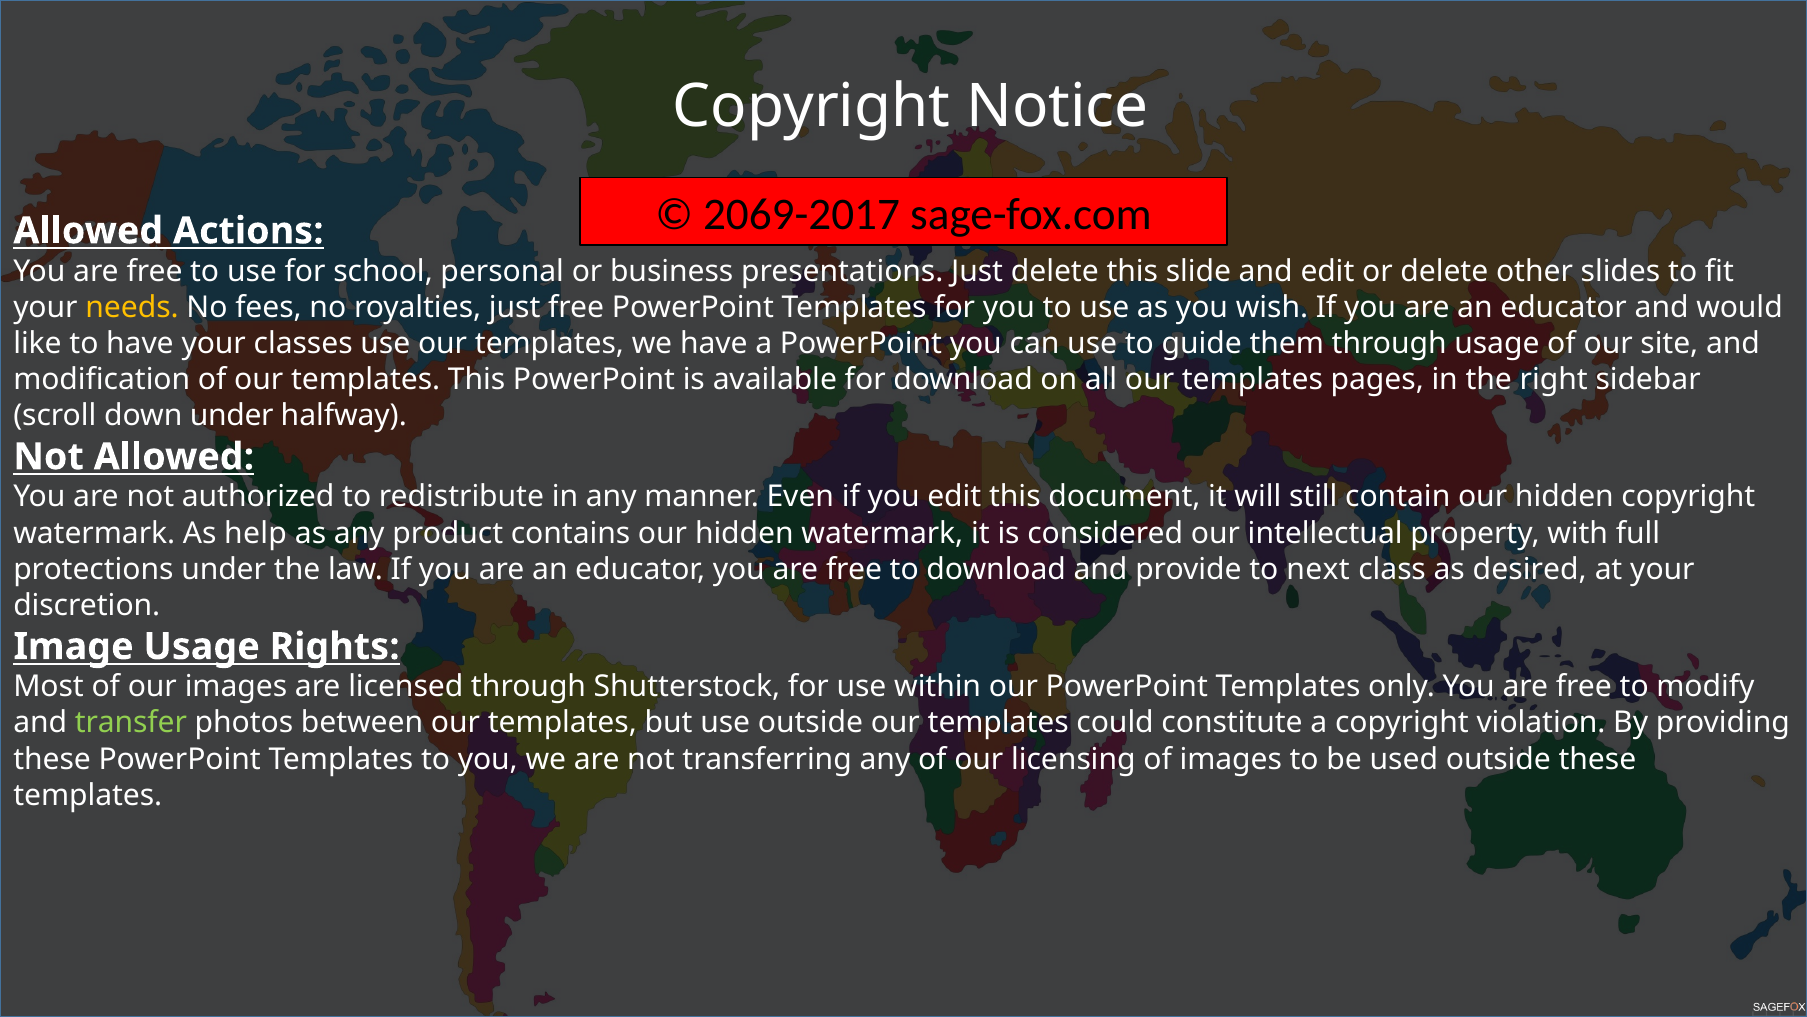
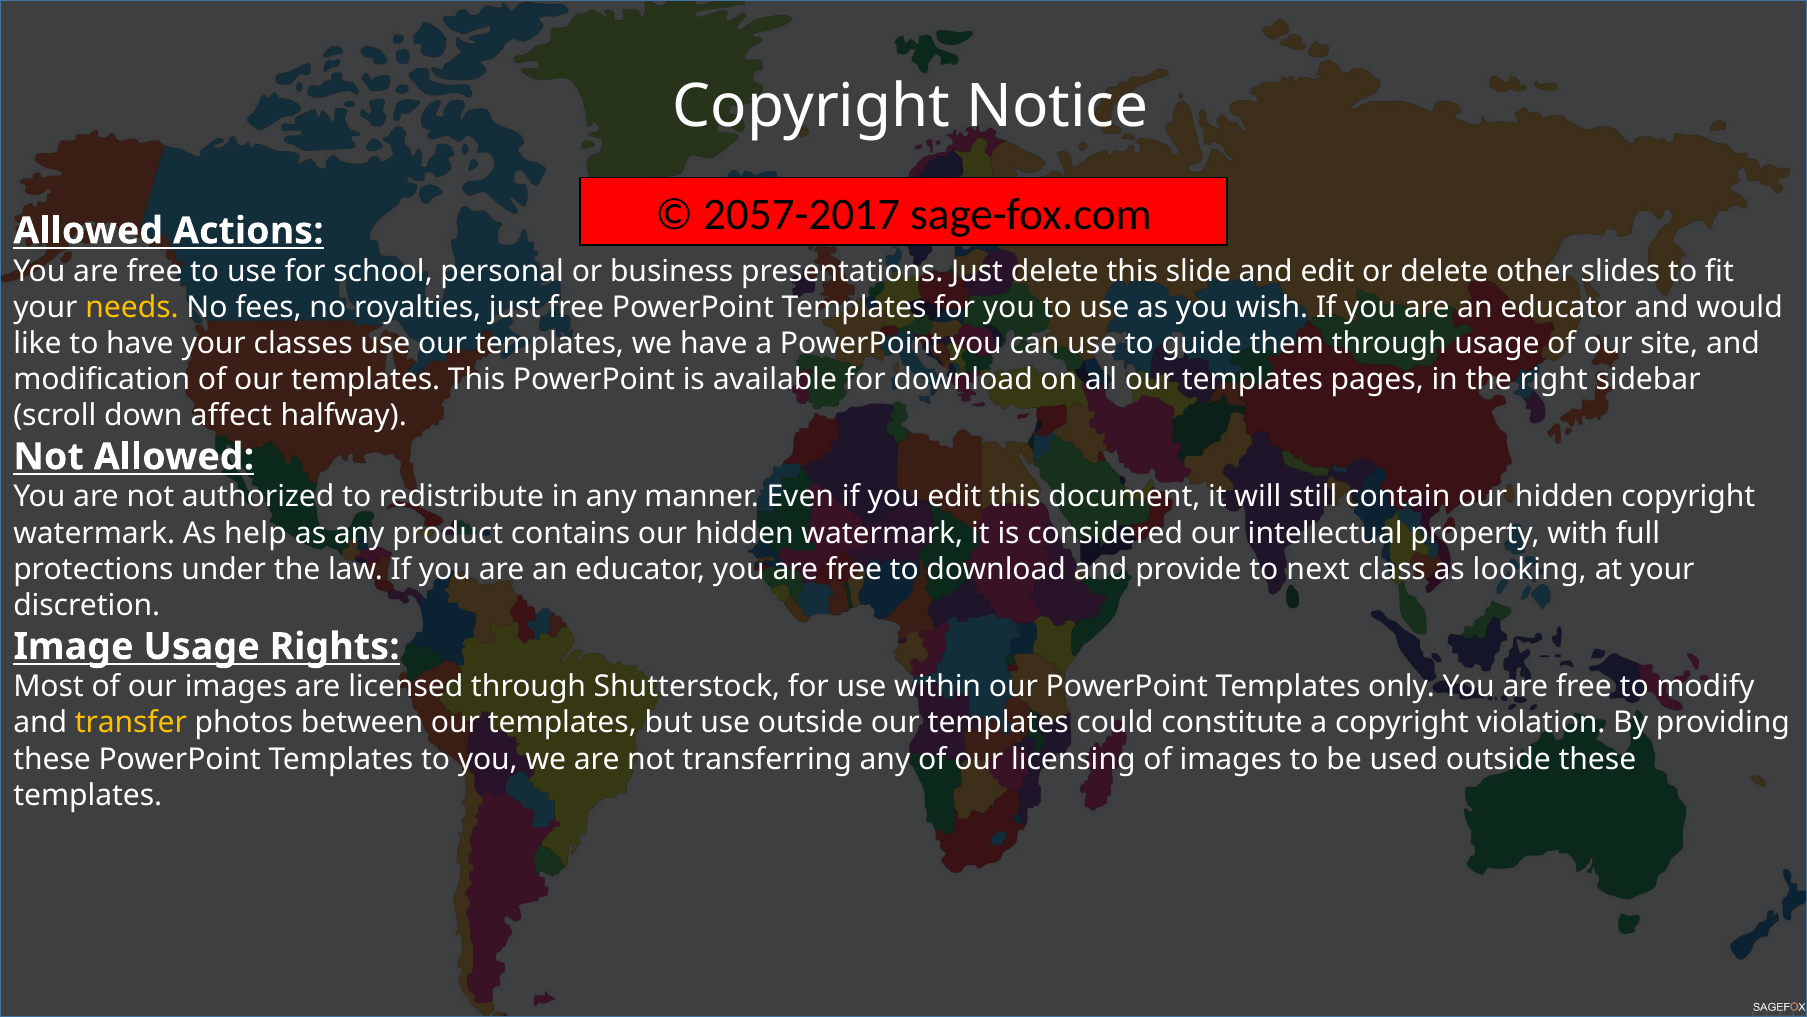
2069-2017: 2069-2017 -> 2057-2017
down under: under -> affect
desired: desired -> looking
transfer colour: light green -> yellow
